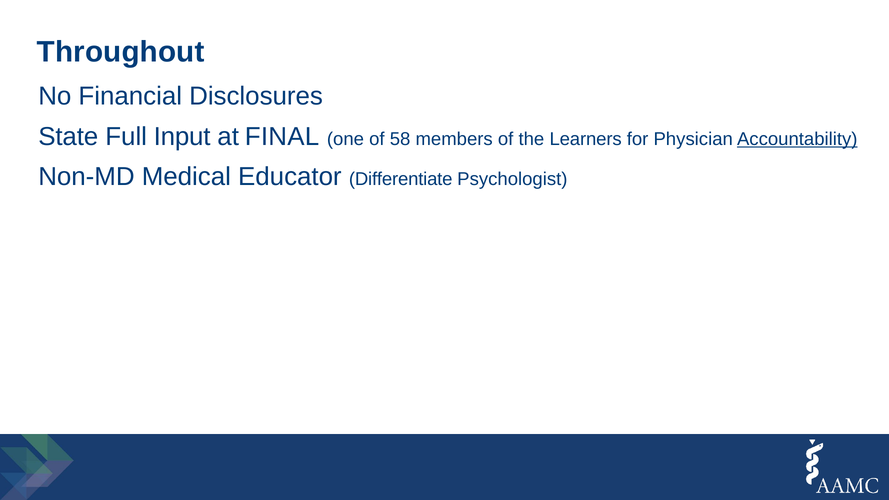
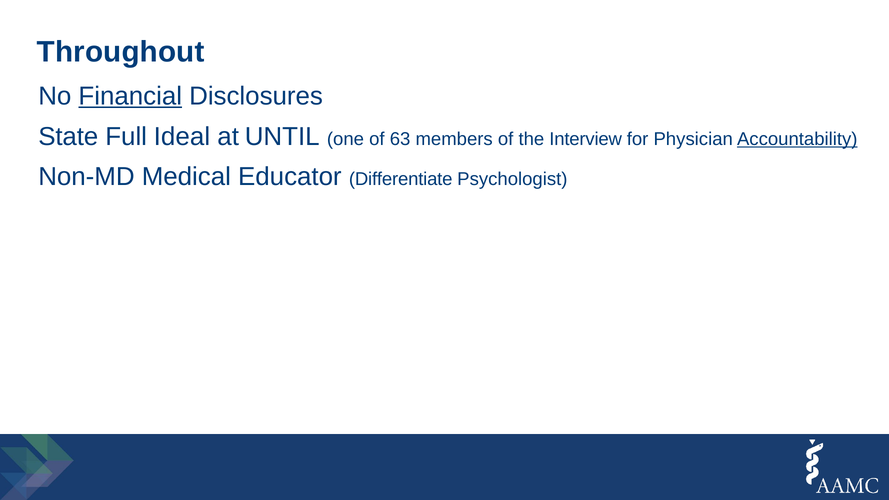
Financial underline: none -> present
Input: Input -> Ideal
FINAL: FINAL -> UNTIL
58: 58 -> 63
Learners: Learners -> Interview
